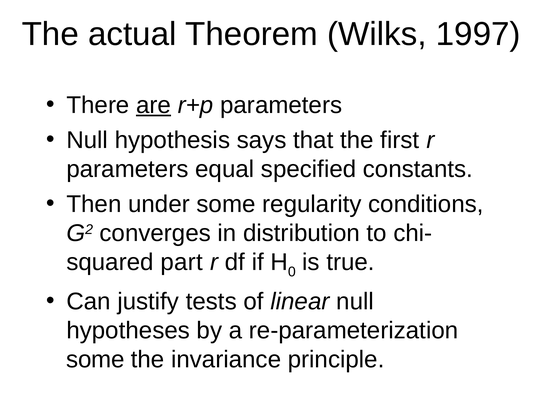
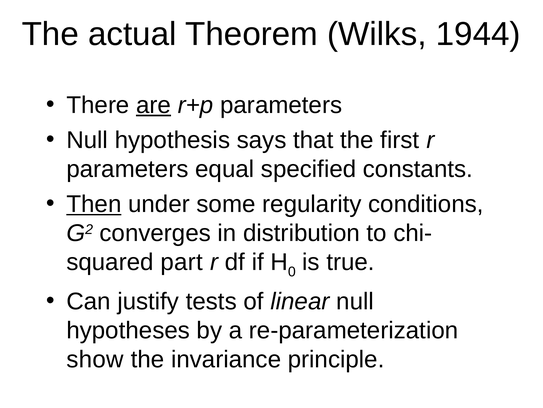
1997: 1997 -> 1944
Then underline: none -> present
some at (95, 359): some -> show
